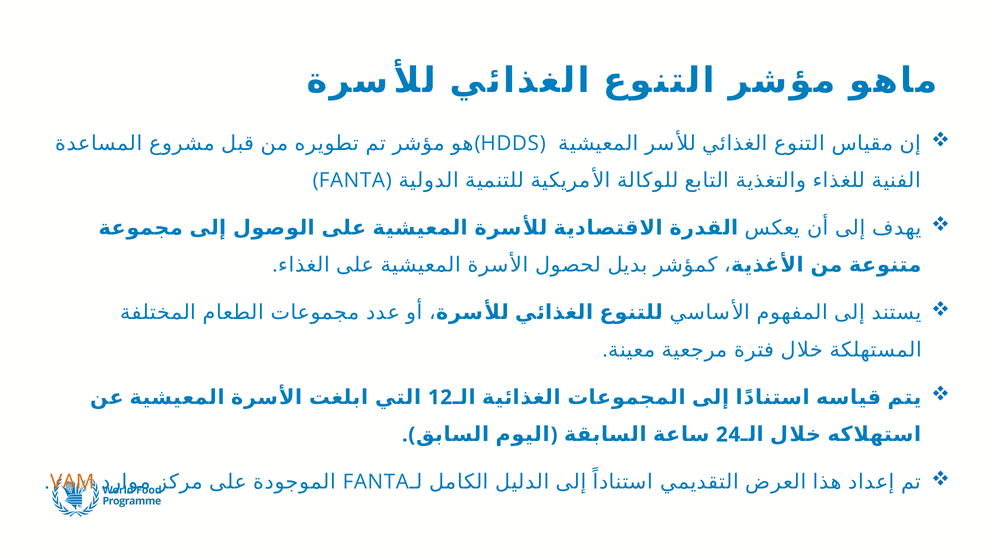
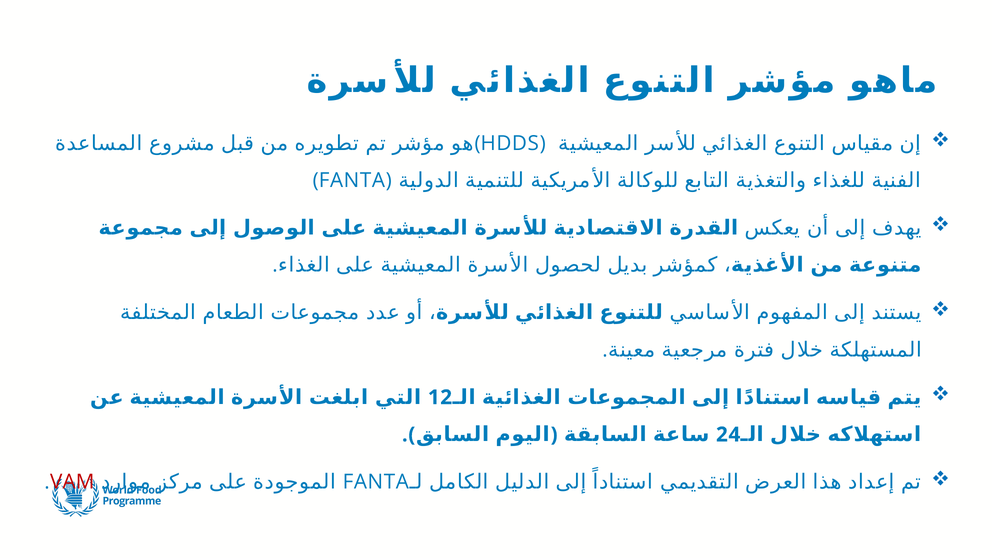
VAM colour: orange -> red
